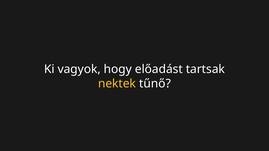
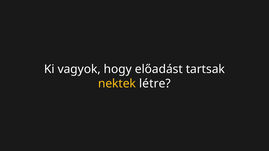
tűnő: tűnő -> létre
